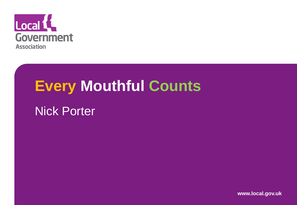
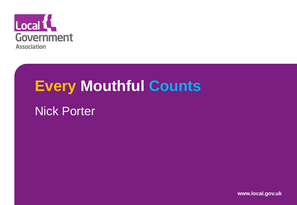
Counts colour: light green -> light blue
